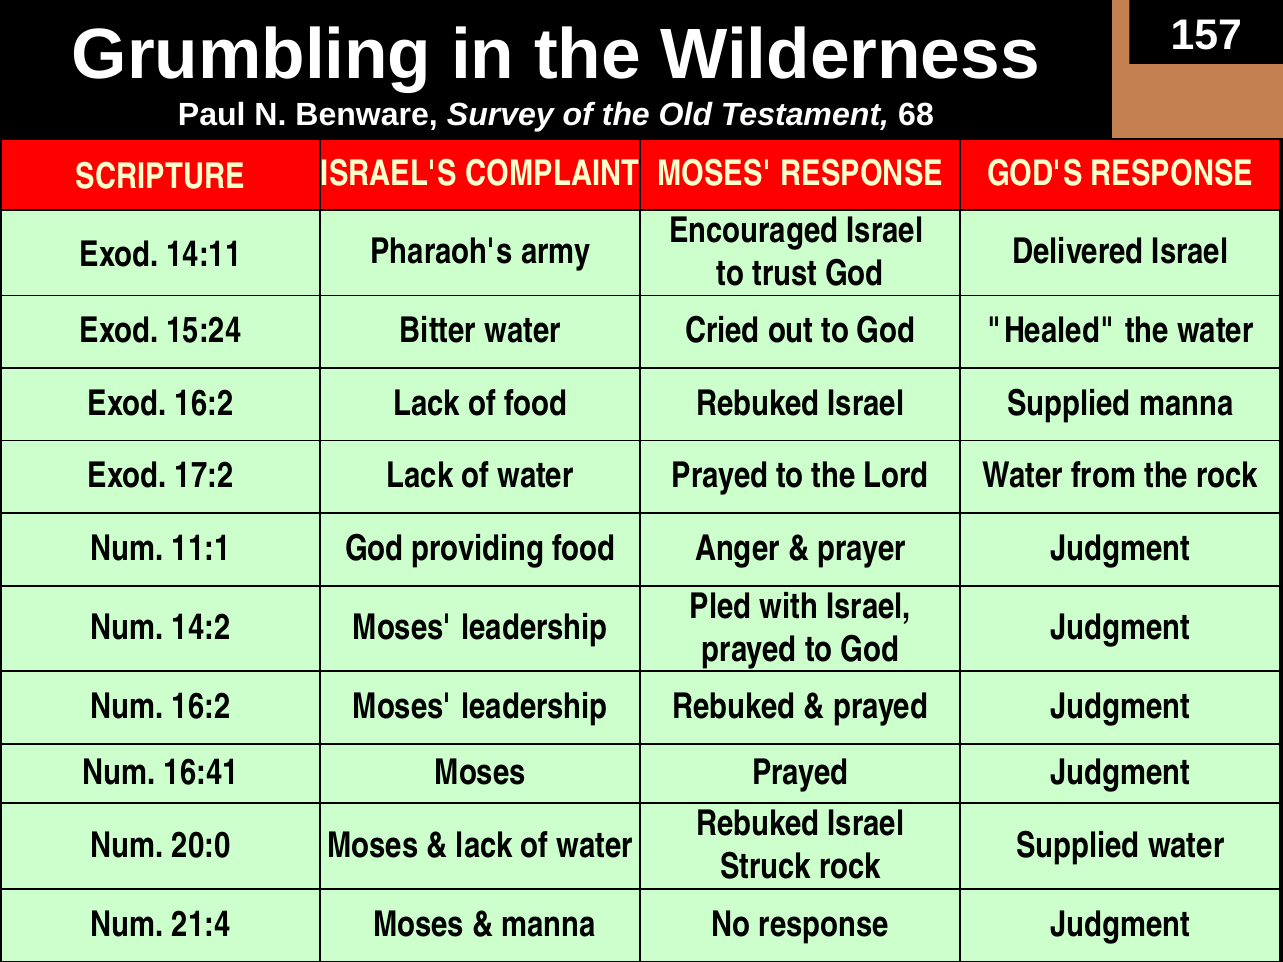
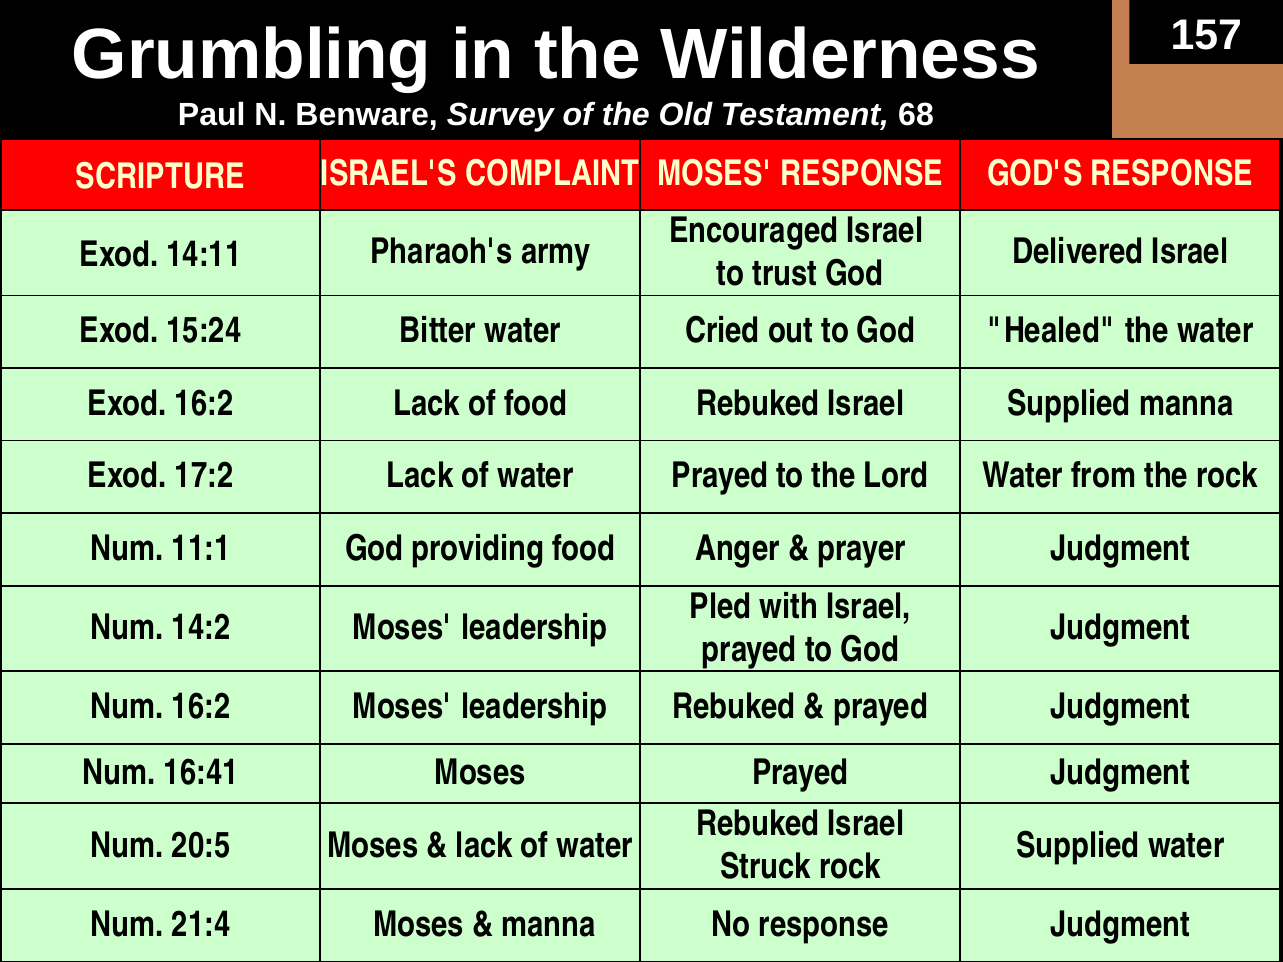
20:0: 20:0 -> 20:5
